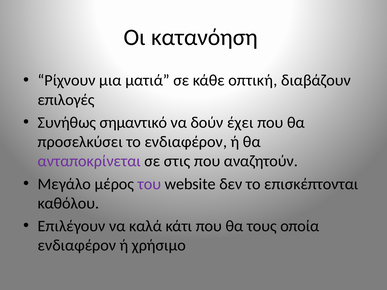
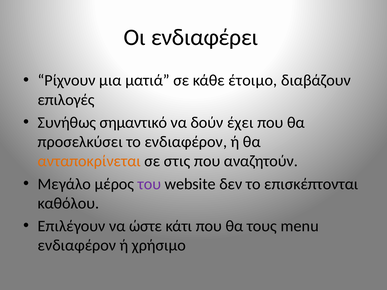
κατανόηση: κατανόηση -> ενδιαφέρει
οπτική: οπτική -> έτοιμο
ανταποκρίνεται colour: purple -> orange
καλά: καλά -> ώστε
οποία: οποία -> menu
